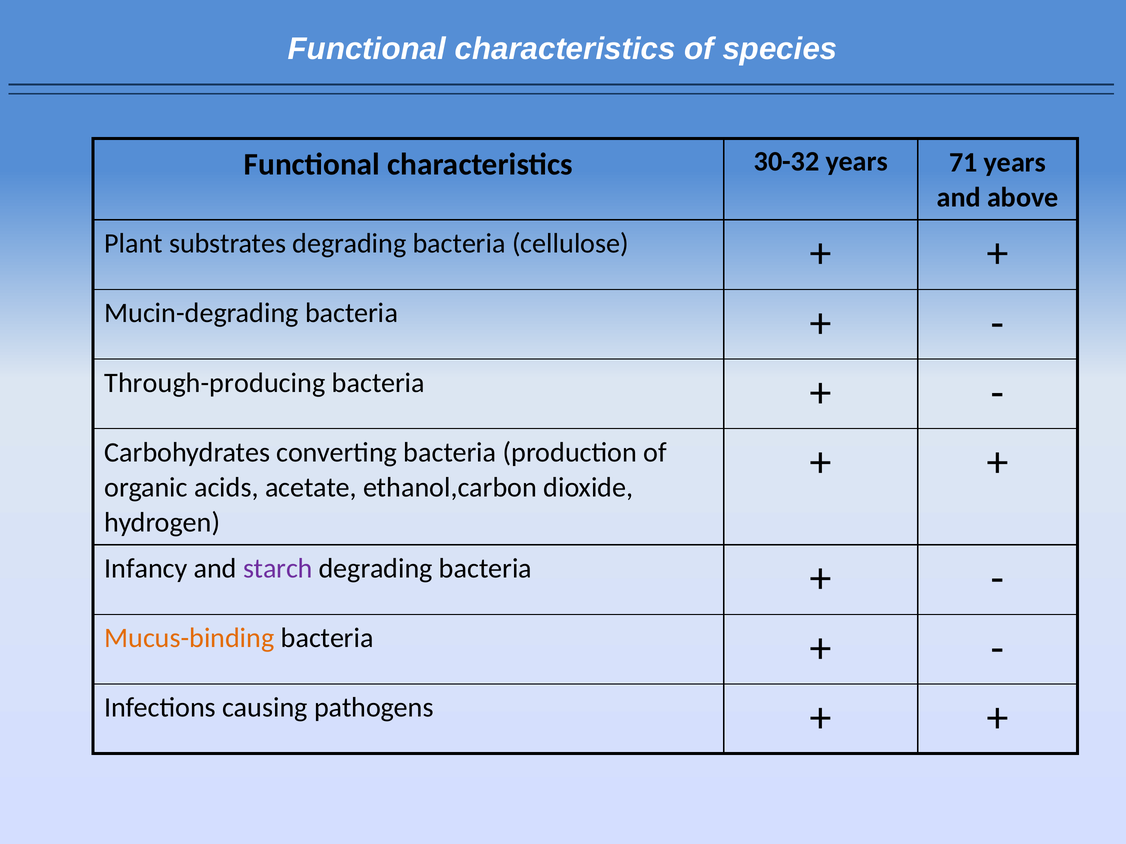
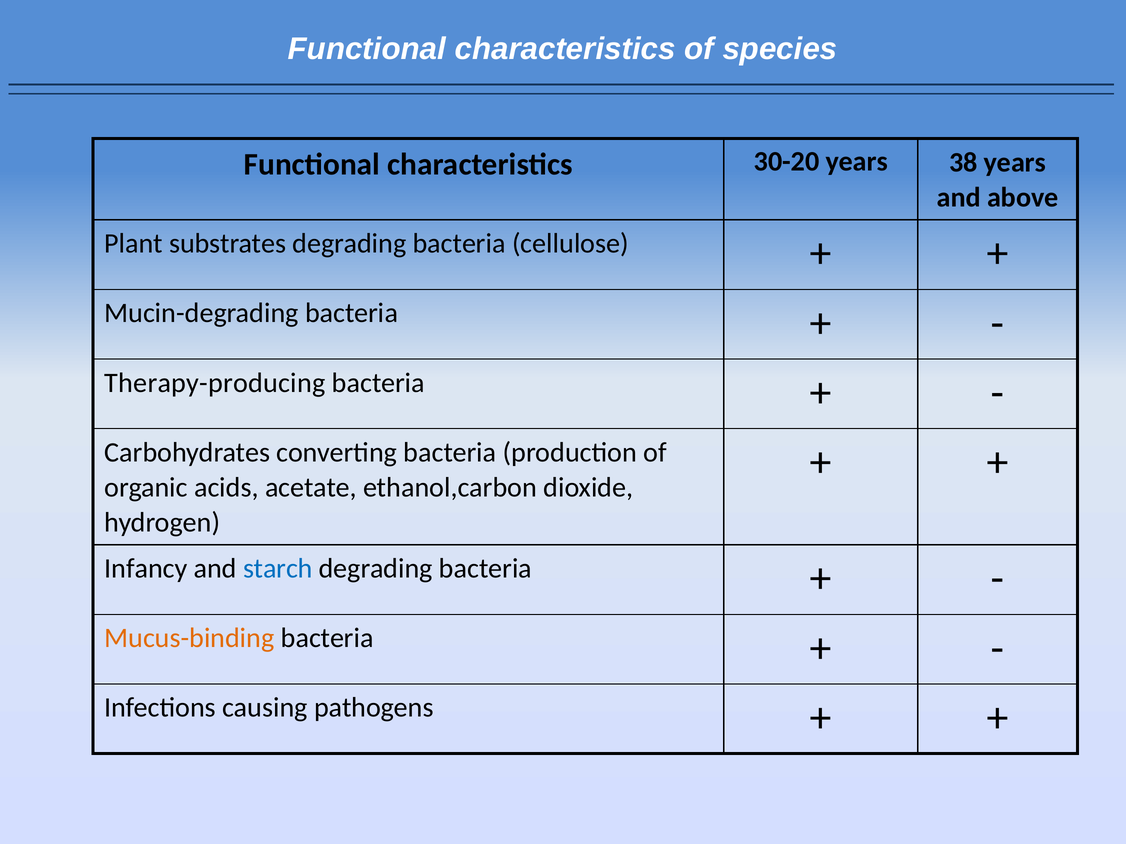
30-32: 30-32 -> 30-20
71: 71 -> 38
Through-producing: Through-producing -> Therapy-producing
starch colour: purple -> blue
